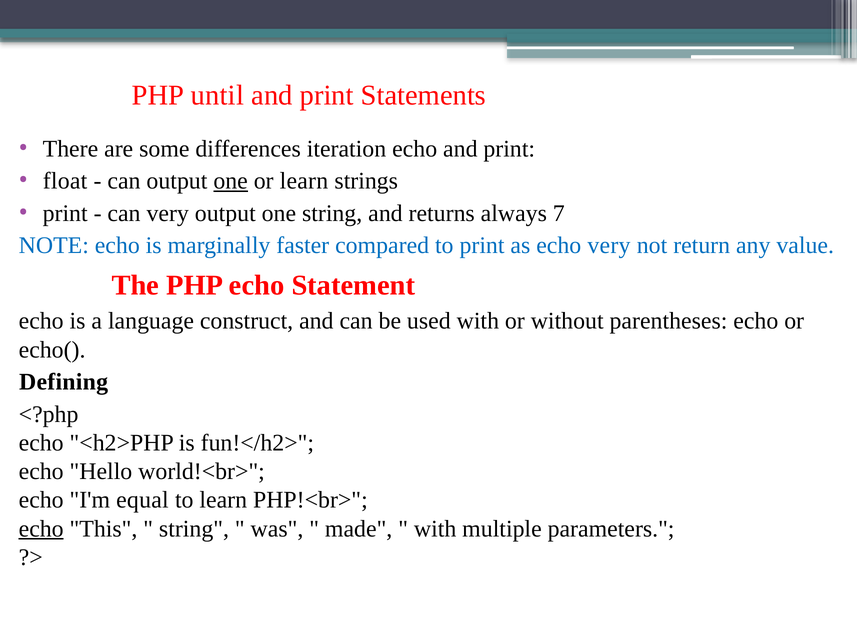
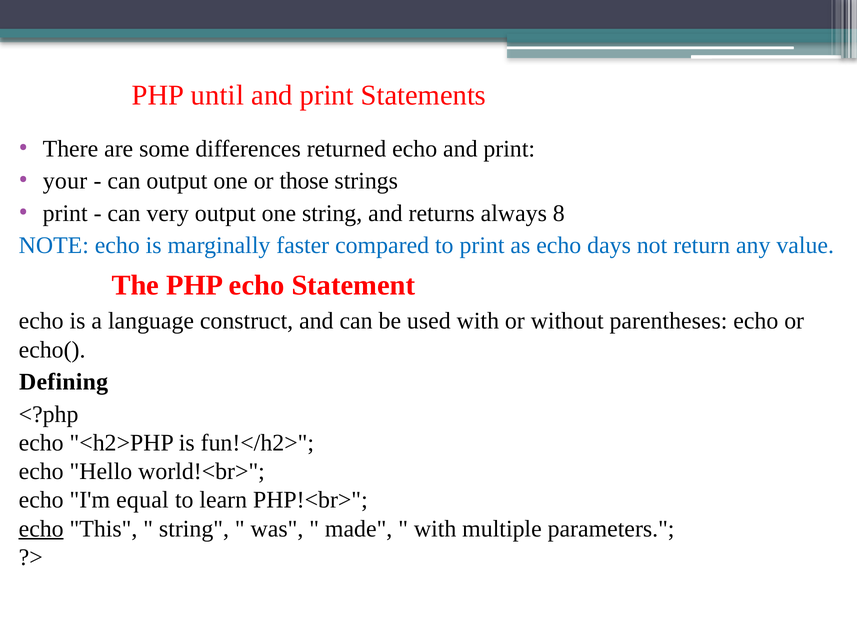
iteration: iteration -> returned
float: float -> your
one at (231, 181) underline: present -> none
or learn: learn -> those
7: 7 -> 8
echo very: very -> days
